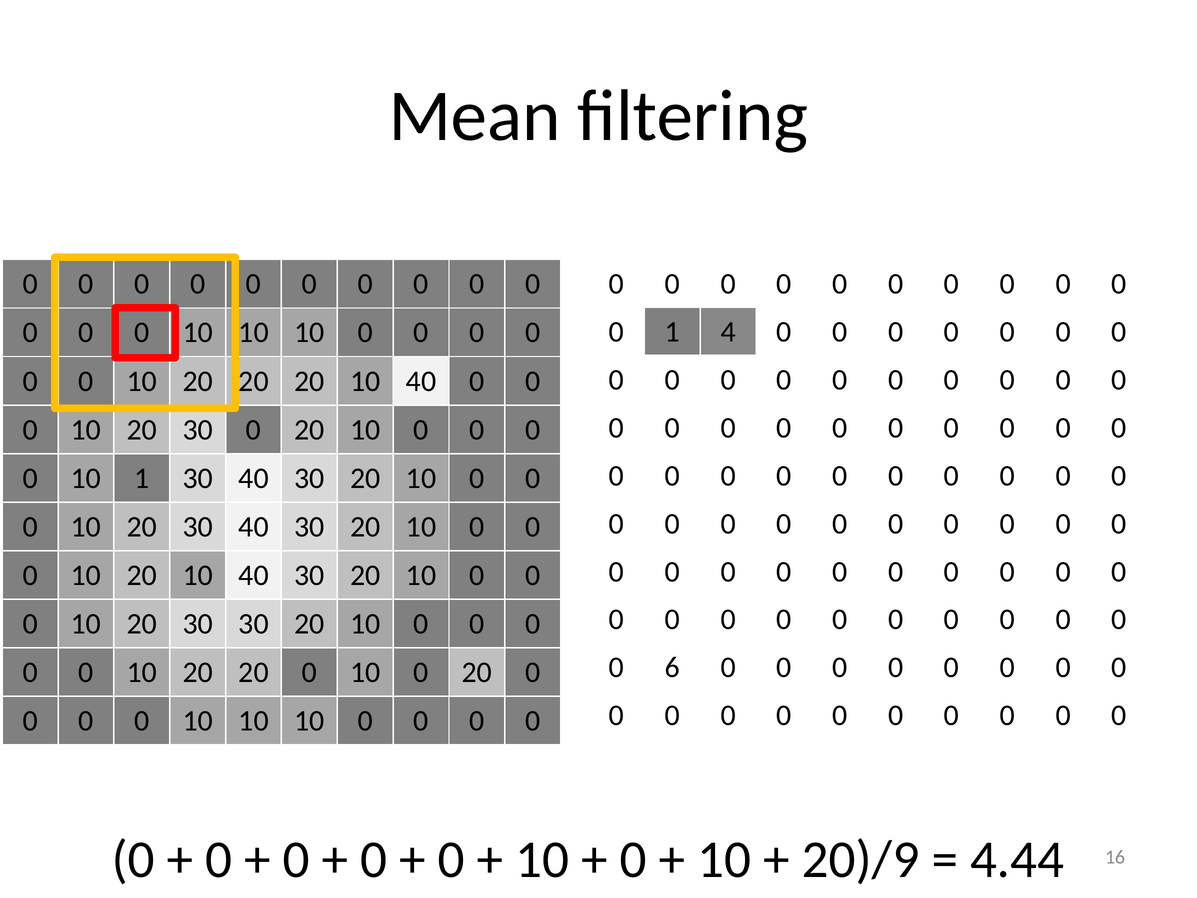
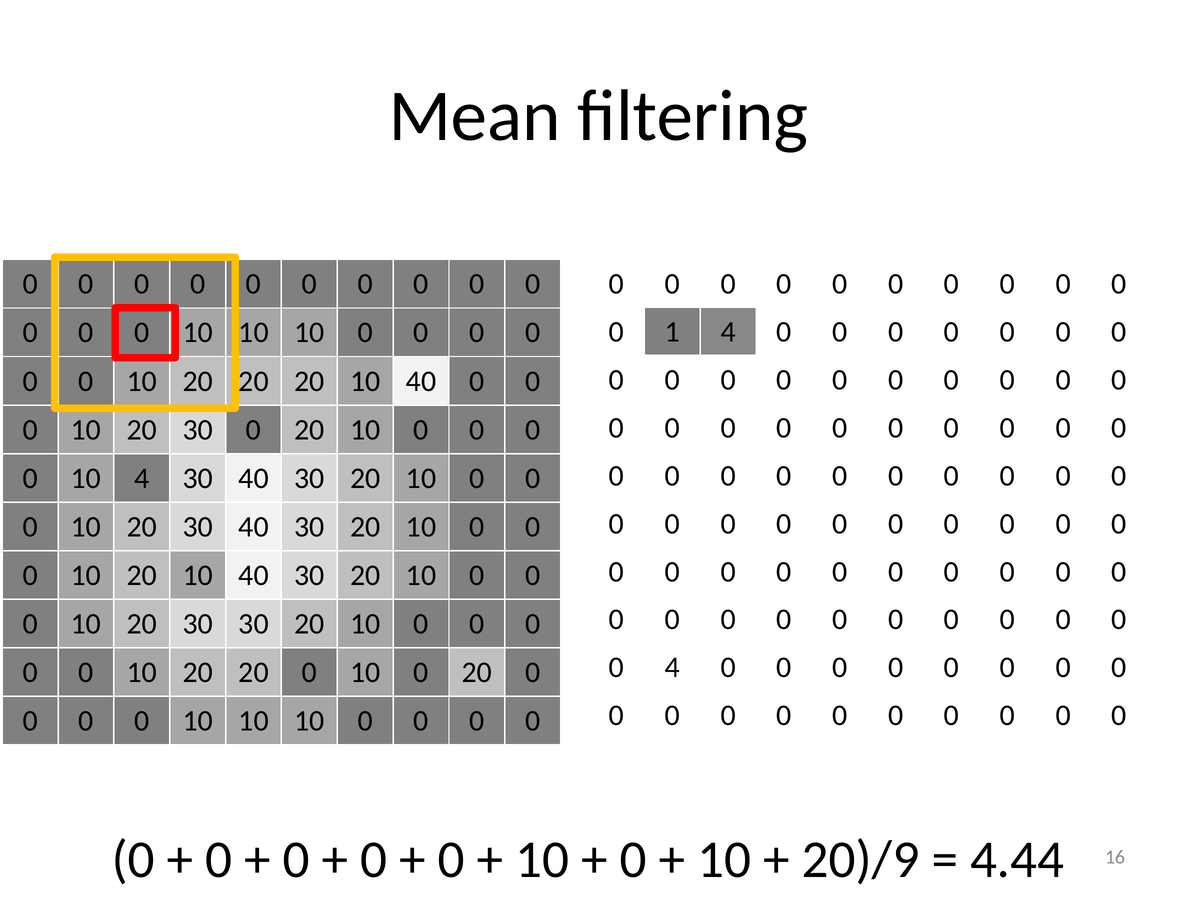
10 1: 1 -> 4
0 6: 6 -> 4
